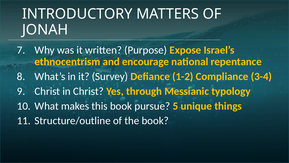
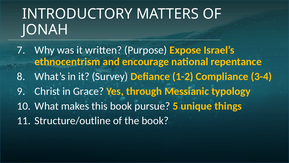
in Christ: Christ -> Grace
